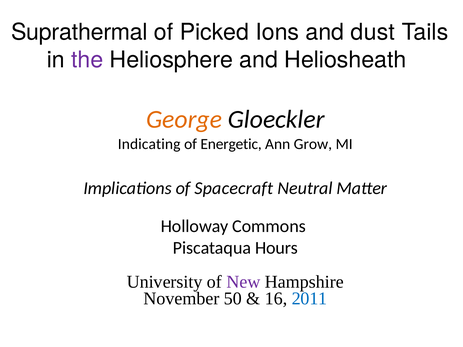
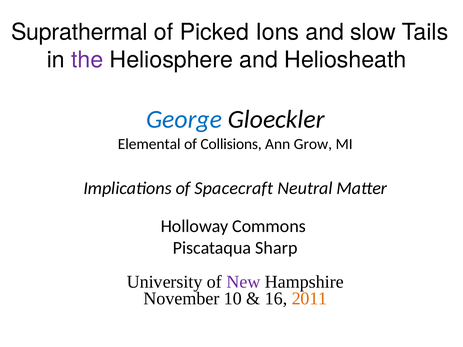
dust: dust -> slow
George colour: orange -> blue
Indicating: Indicating -> Elemental
Energetic: Energetic -> Collisions
Hours: Hours -> Sharp
50: 50 -> 10
2011 colour: blue -> orange
